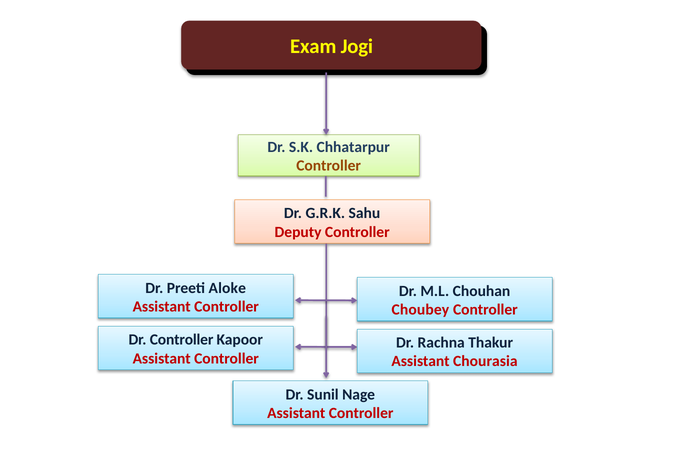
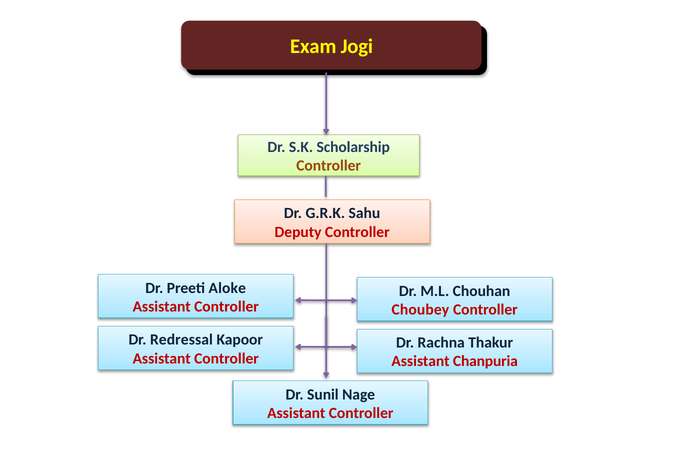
Chhatarpur: Chhatarpur -> Scholarship
Dr Controller: Controller -> Redressal
Chourasia: Chourasia -> Chanpuria
